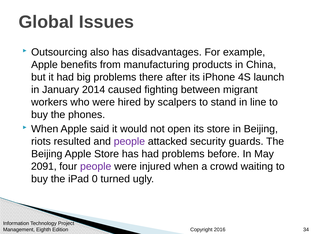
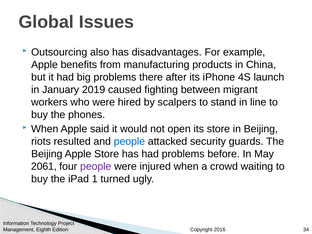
2014: 2014 -> 2019
people at (129, 141) colour: purple -> blue
2091: 2091 -> 2061
0: 0 -> 1
